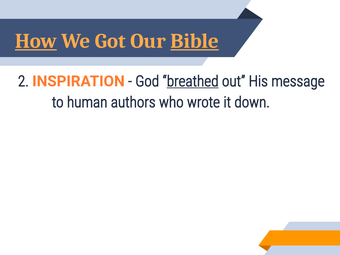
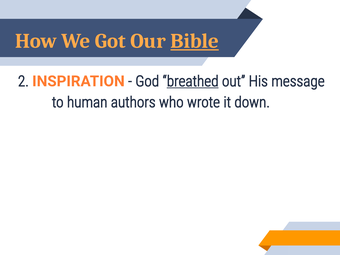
How underline: present -> none
